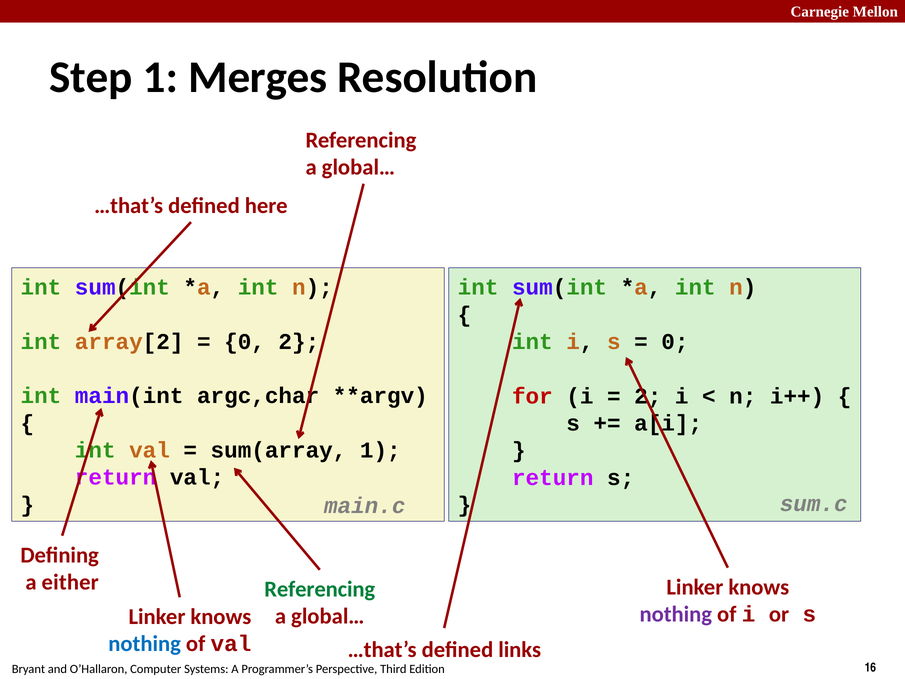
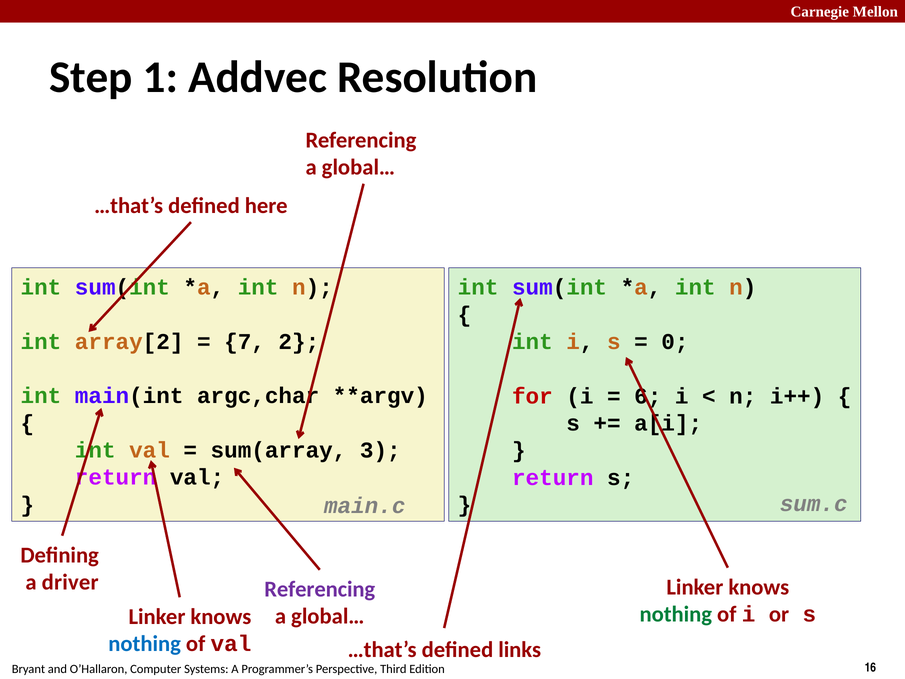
Merges: Merges -> Addvec
0 at (245, 342): 0 -> 7
2 at (648, 396): 2 -> 6
sum(array 1: 1 -> 3
either: either -> driver
Referencing at (320, 589) colour: green -> purple
nothing at (676, 614) colour: purple -> green
